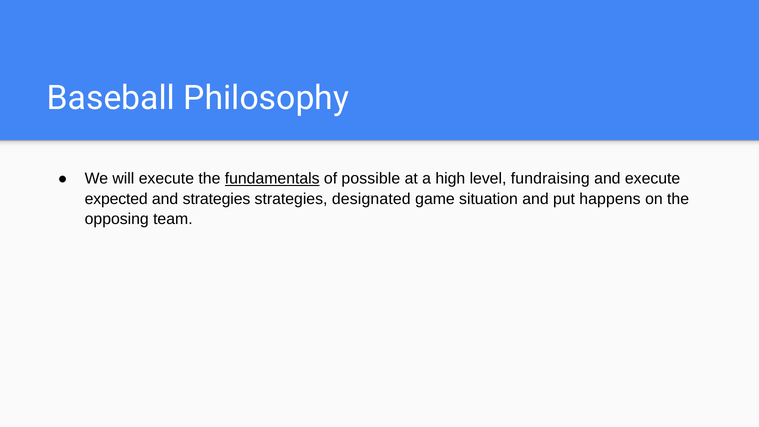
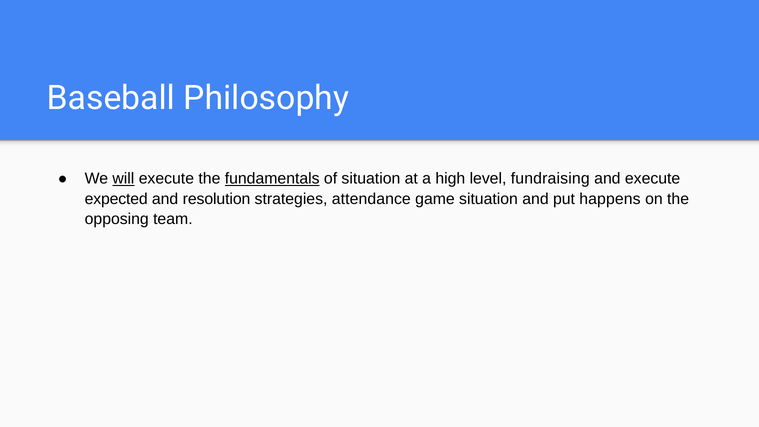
will underline: none -> present
of possible: possible -> situation
and strategies: strategies -> resolution
designated: designated -> attendance
